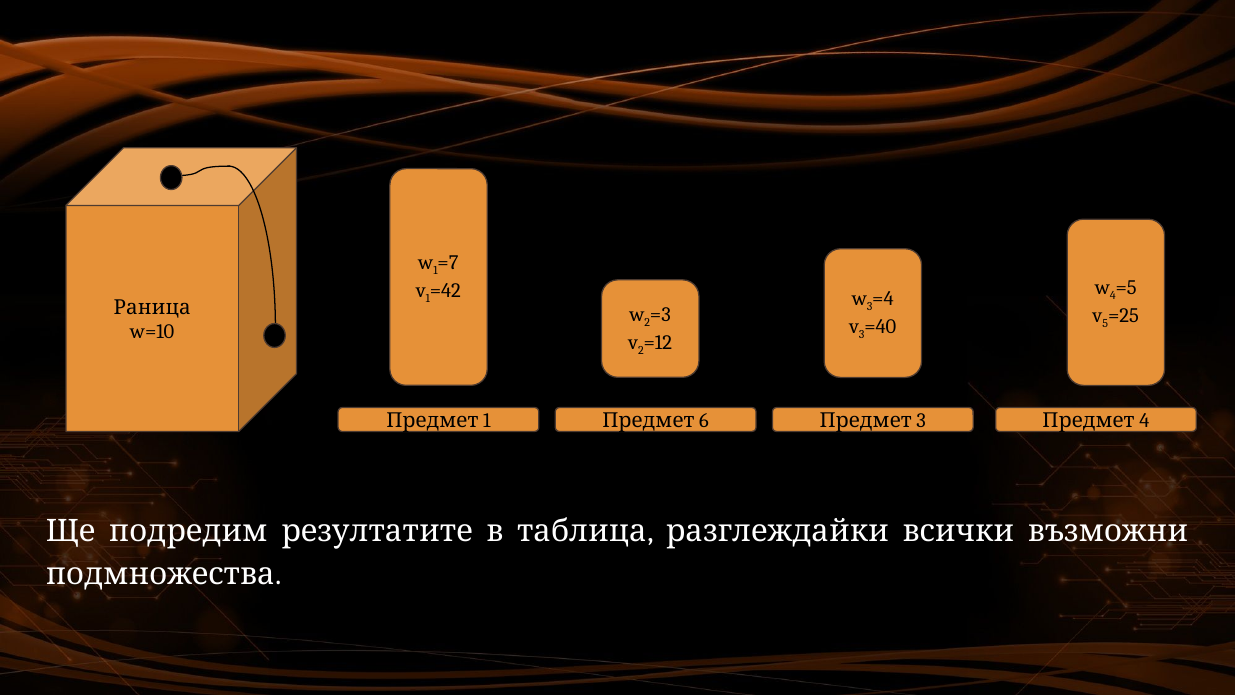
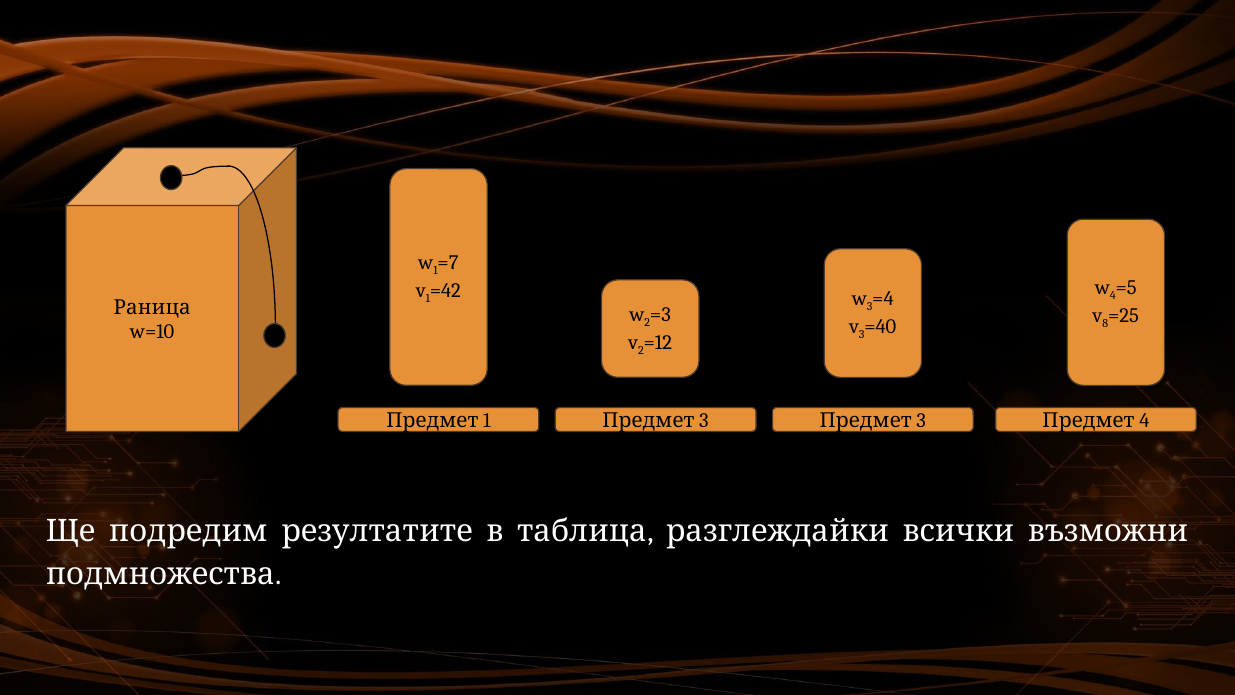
5: 5 -> 8
6 at (704, 421): 6 -> 3
